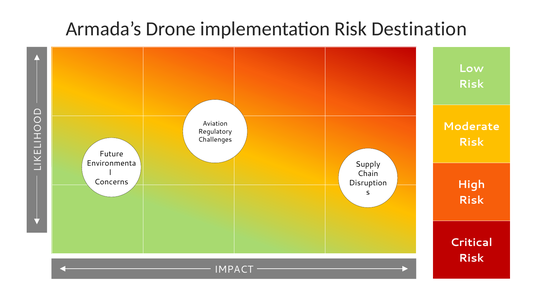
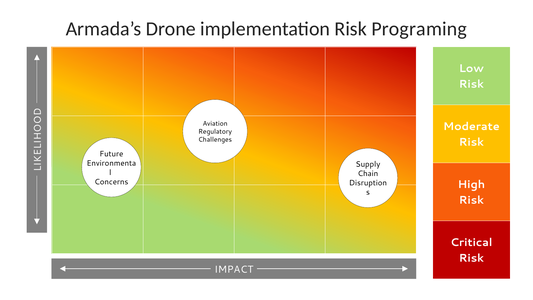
Destination: Destination -> Programing
